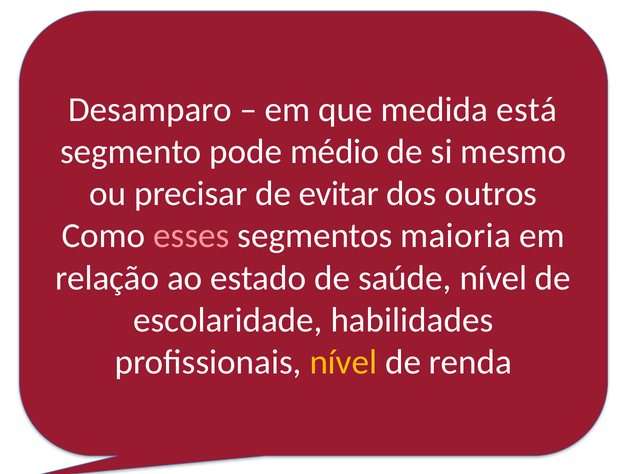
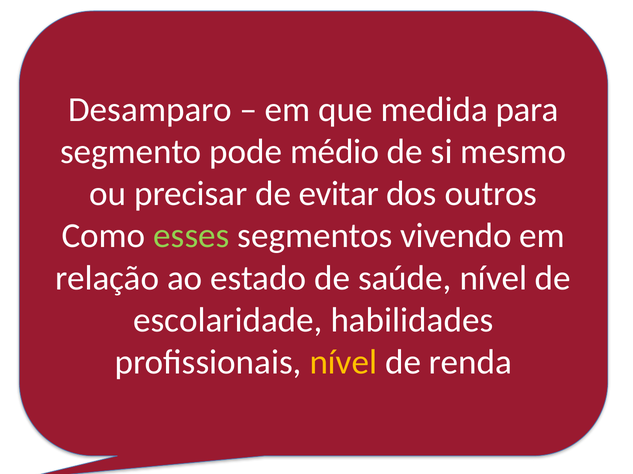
está: está -> para
esses colour: pink -> light green
maioria: maioria -> vivendo
